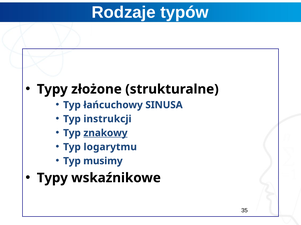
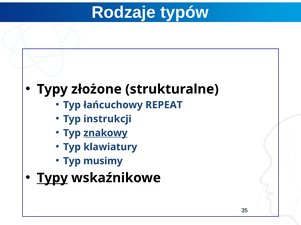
SINUSA: SINUSA -> REPEAT
logarytmu: logarytmu -> klawiatury
Typy at (52, 178) underline: none -> present
